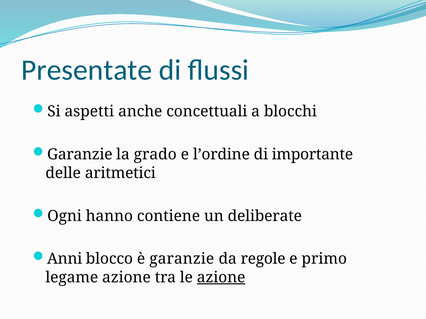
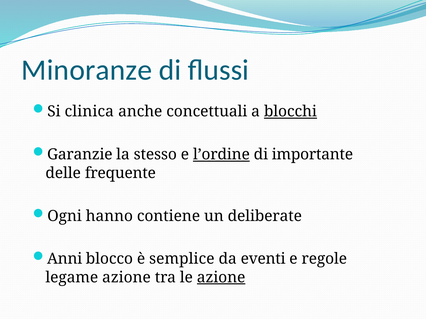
Presentate: Presentate -> Minoranze
aspetti: aspetti -> clinica
blocchi underline: none -> present
grado: grado -> stesso
l’ordine underline: none -> present
aritmetici: aritmetici -> frequente
è garanzie: garanzie -> semplice
regole: regole -> eventi
primo: primo -> regole
